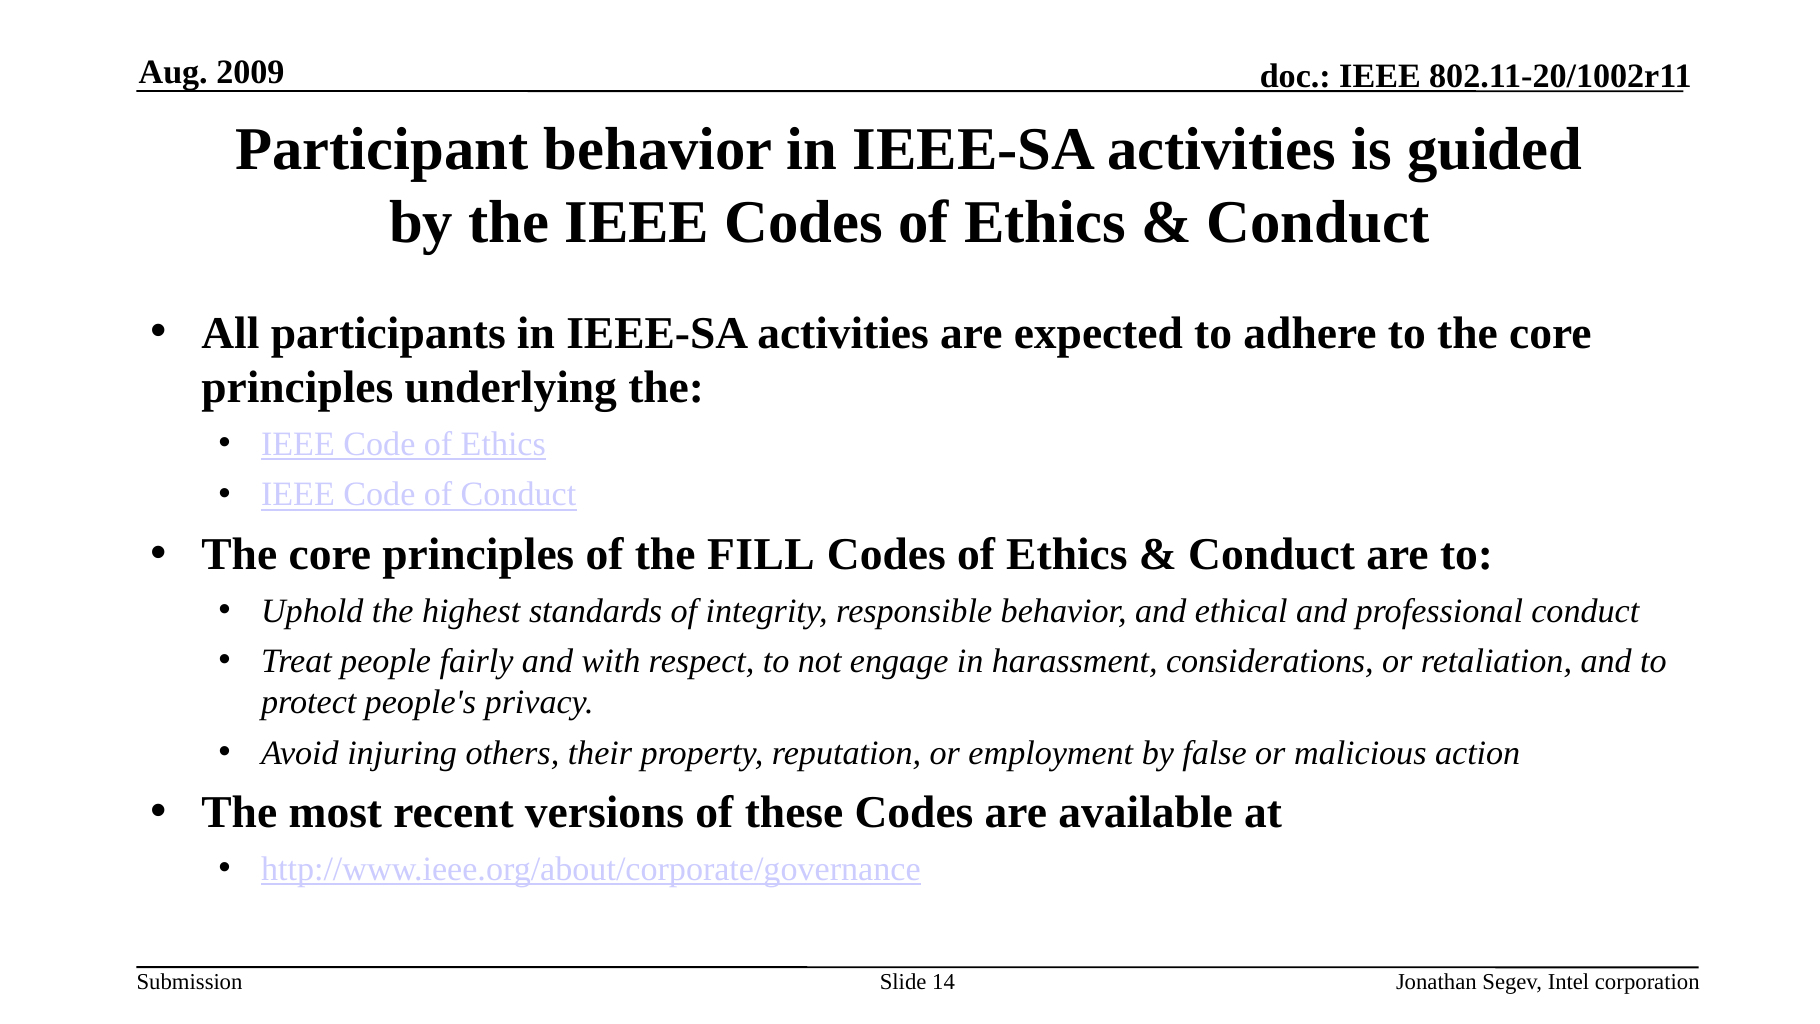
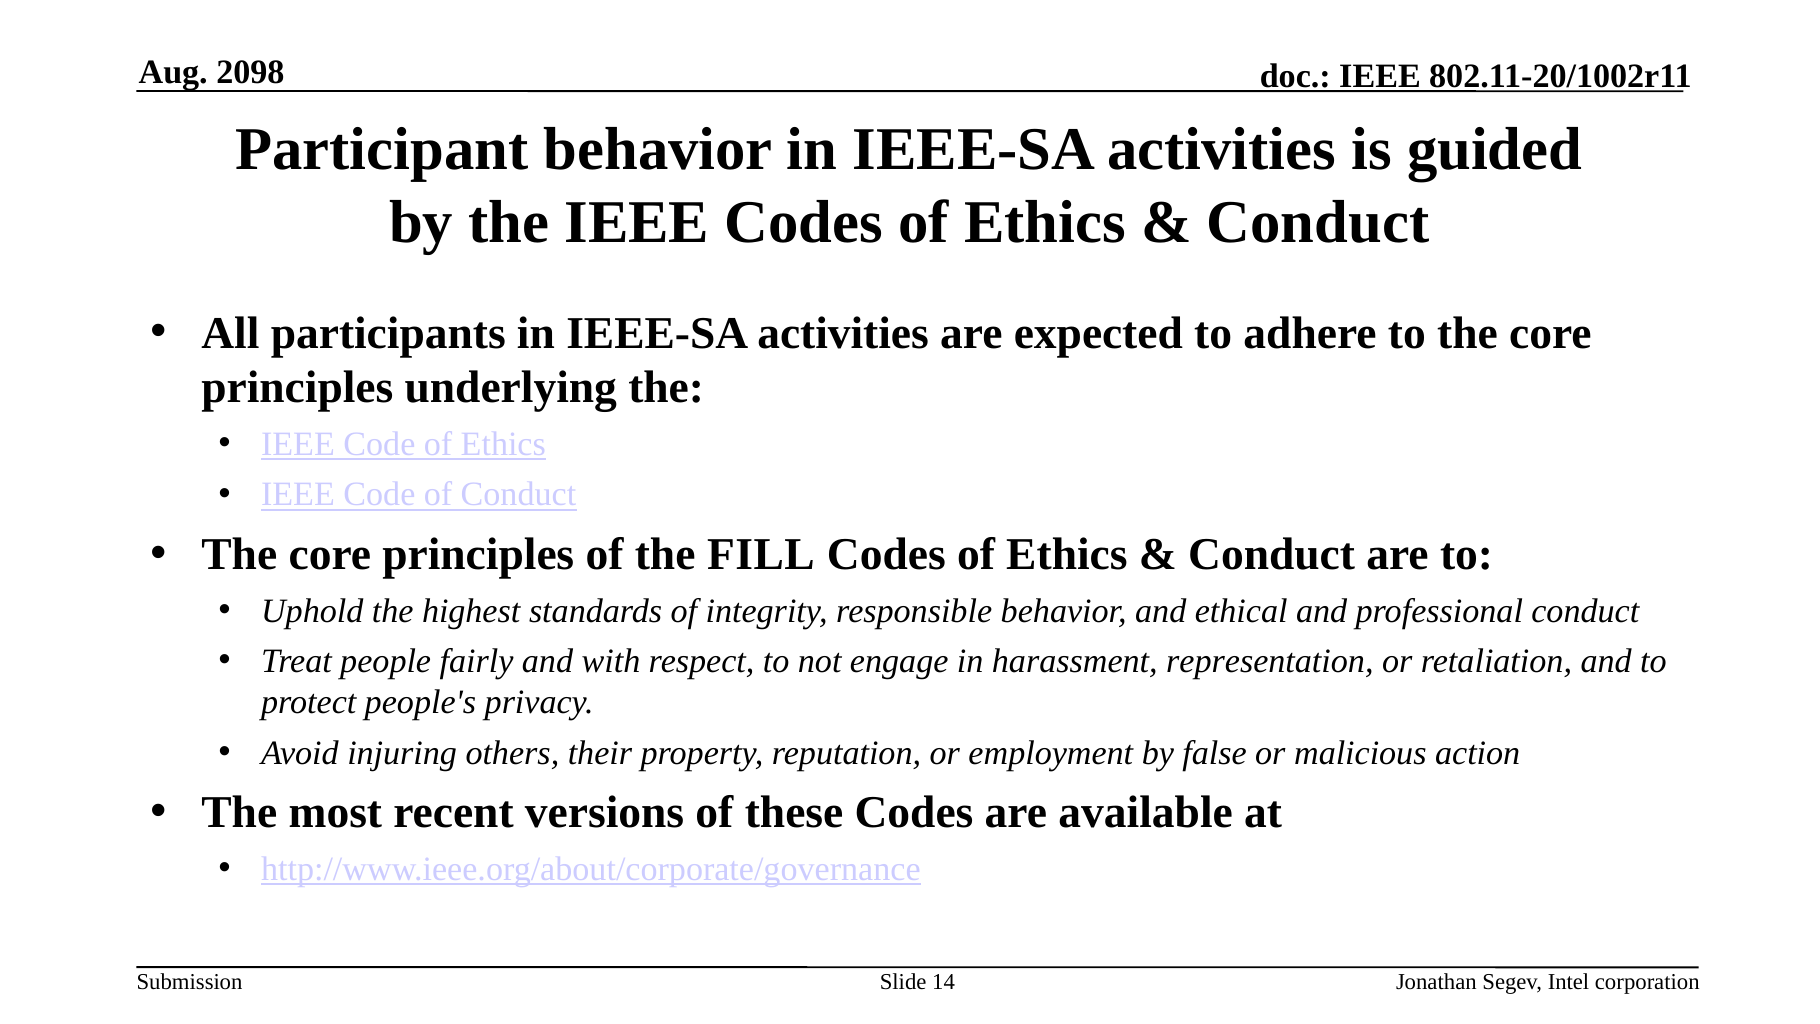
2009: 2009 -> 2098
considerations: considerations -> representation
